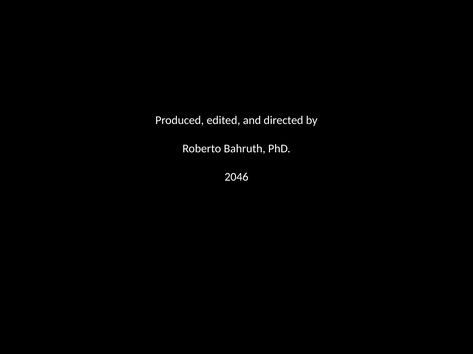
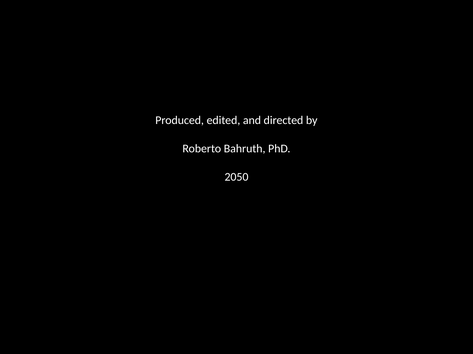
2046: 2046 -> 2050
